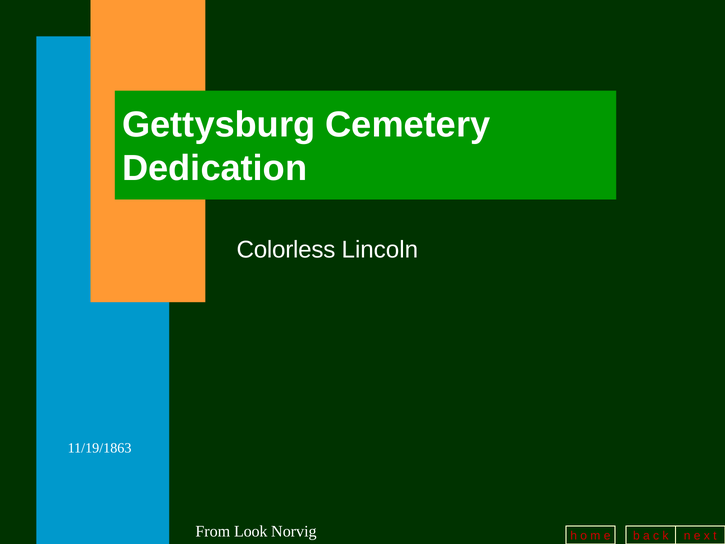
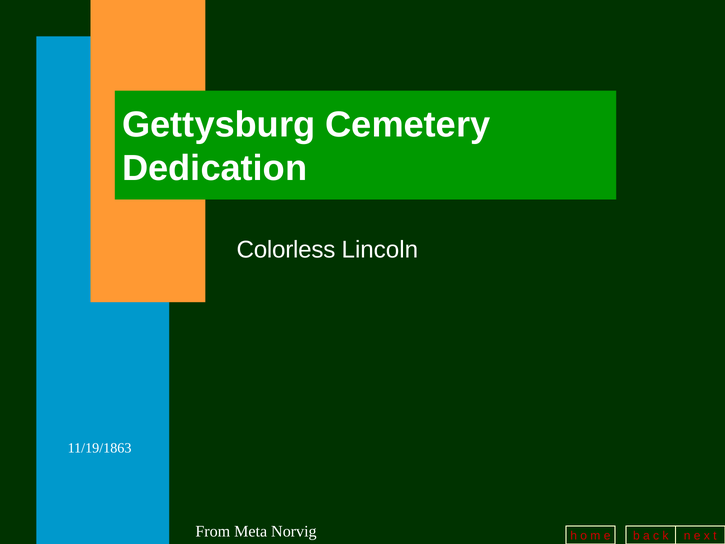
Look: Look -> Meta
